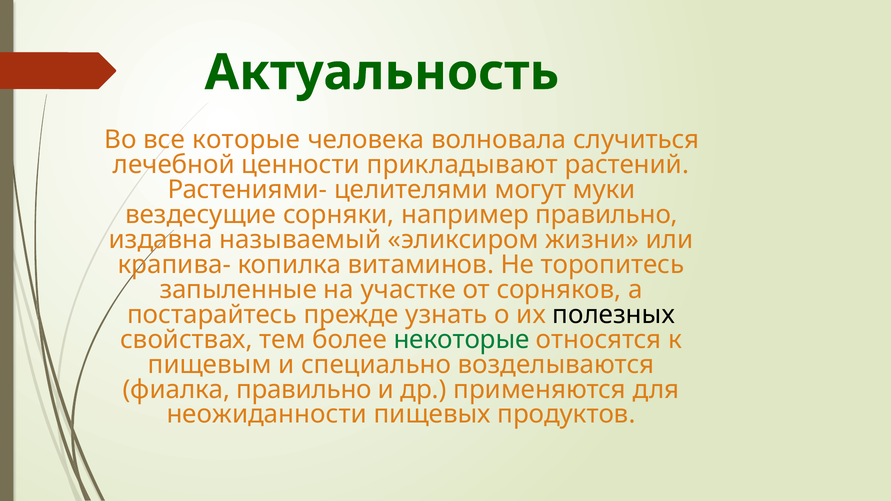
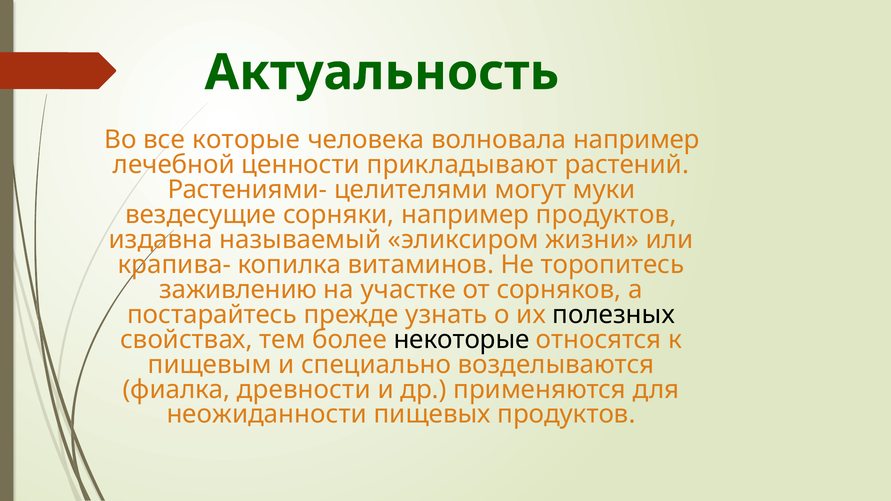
волновала случиться: случиться -> например
например правильно: правильно -> продуктов
запыленные: запыленные -> заживлению
некоторые colour: green -> black
фиалка правильно: правильно -> древности
